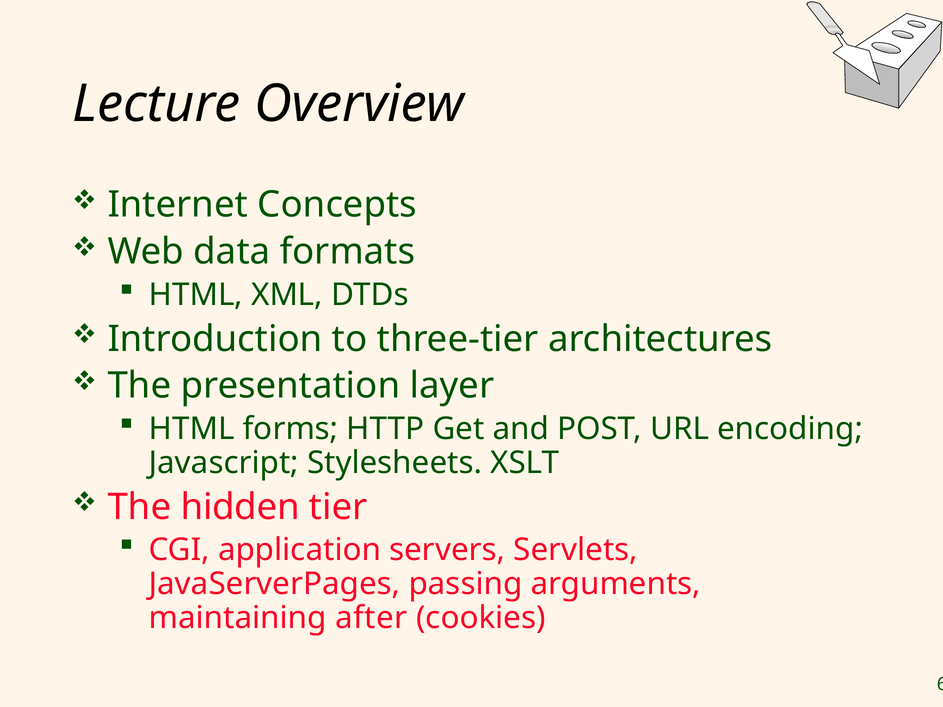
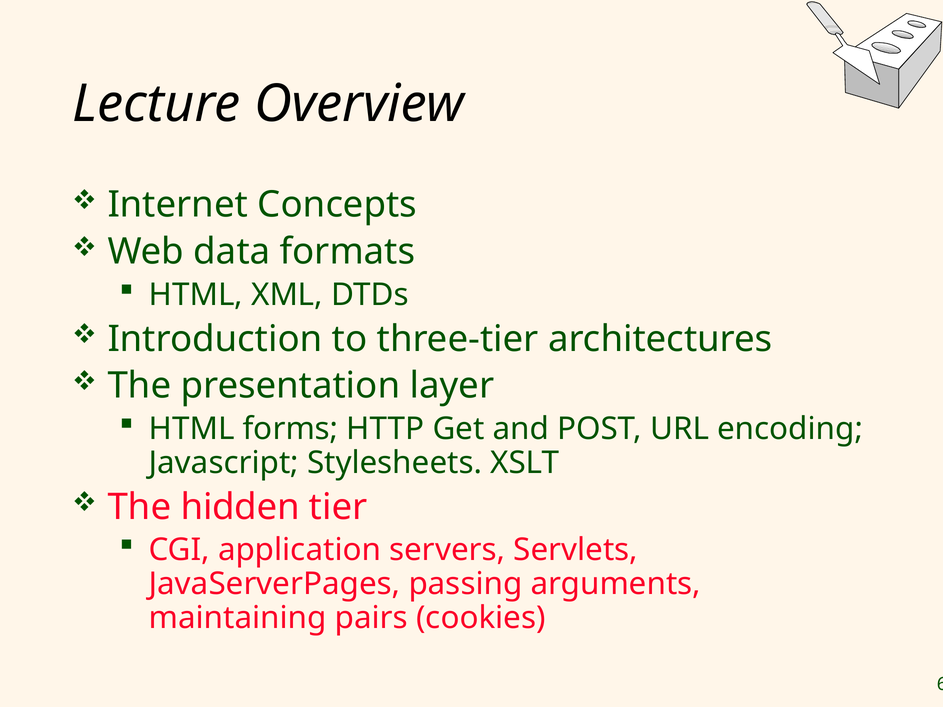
after: after -> pairs
